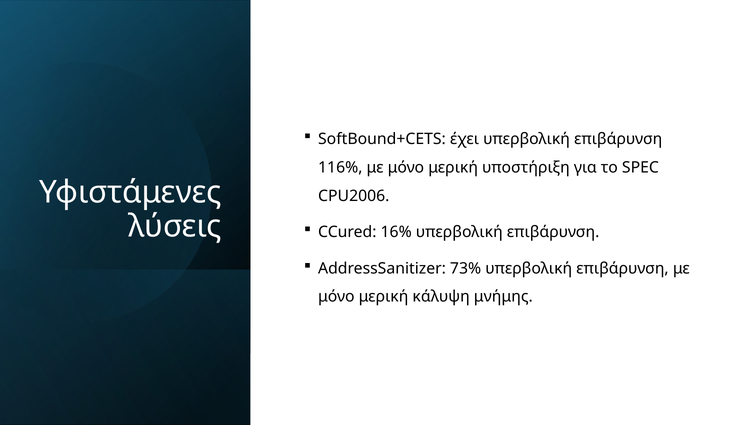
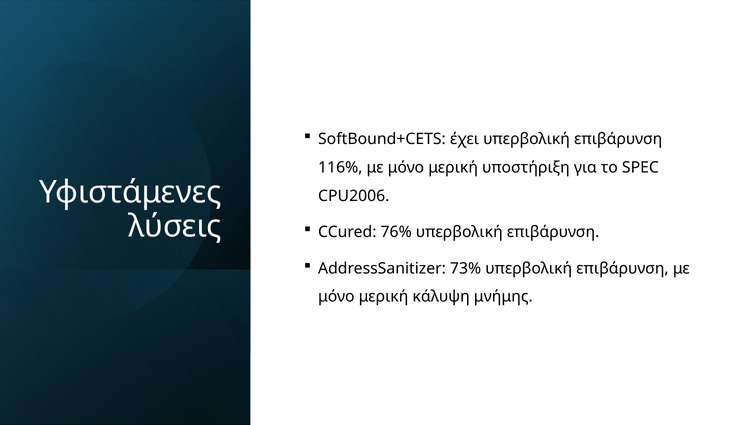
16%: 16% -> 76%
